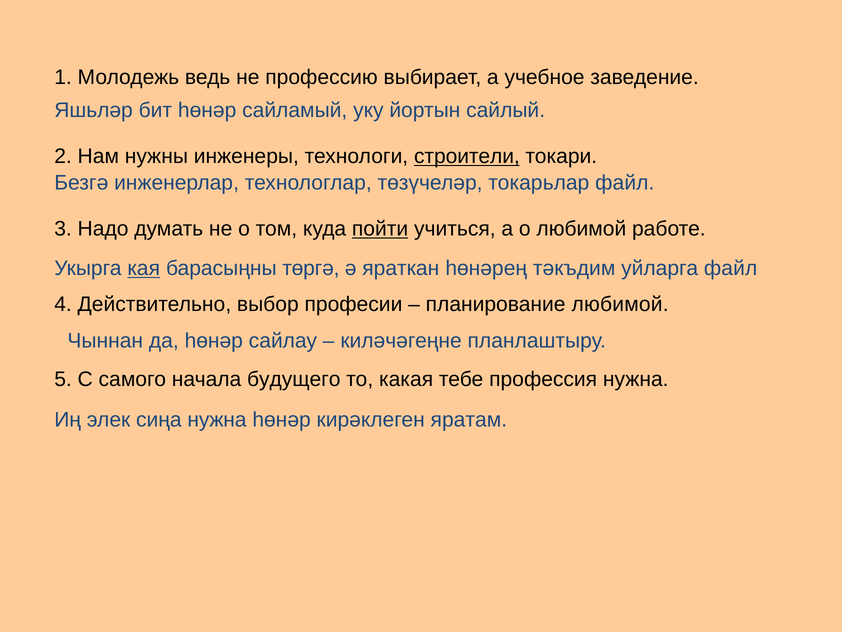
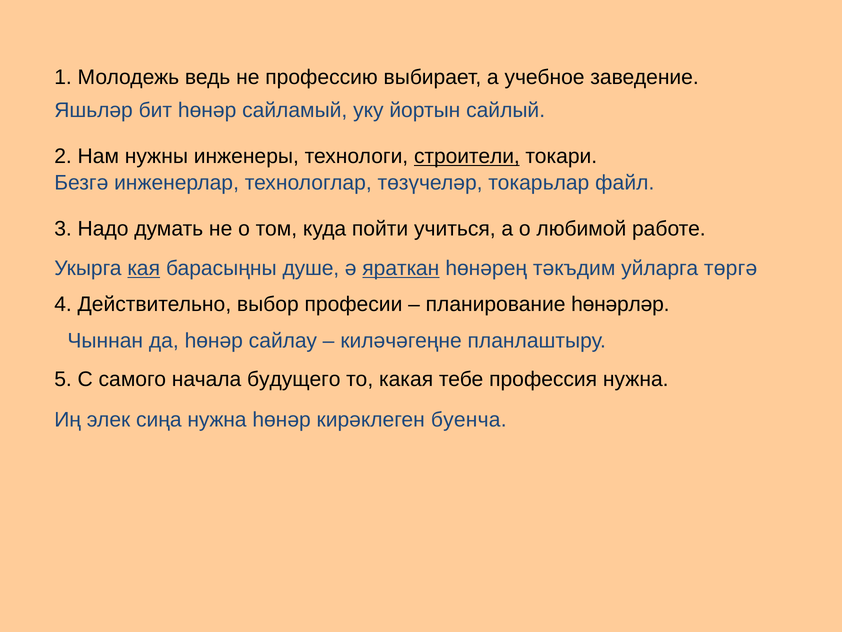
пойти underline: present -> none
төргә: төргә -> душе
яраткан underline: none -> present
уйларга файл: файл -> төргә
планирование любимой: любимой -> hөнәрләр
яратам: яратам -> буенча
